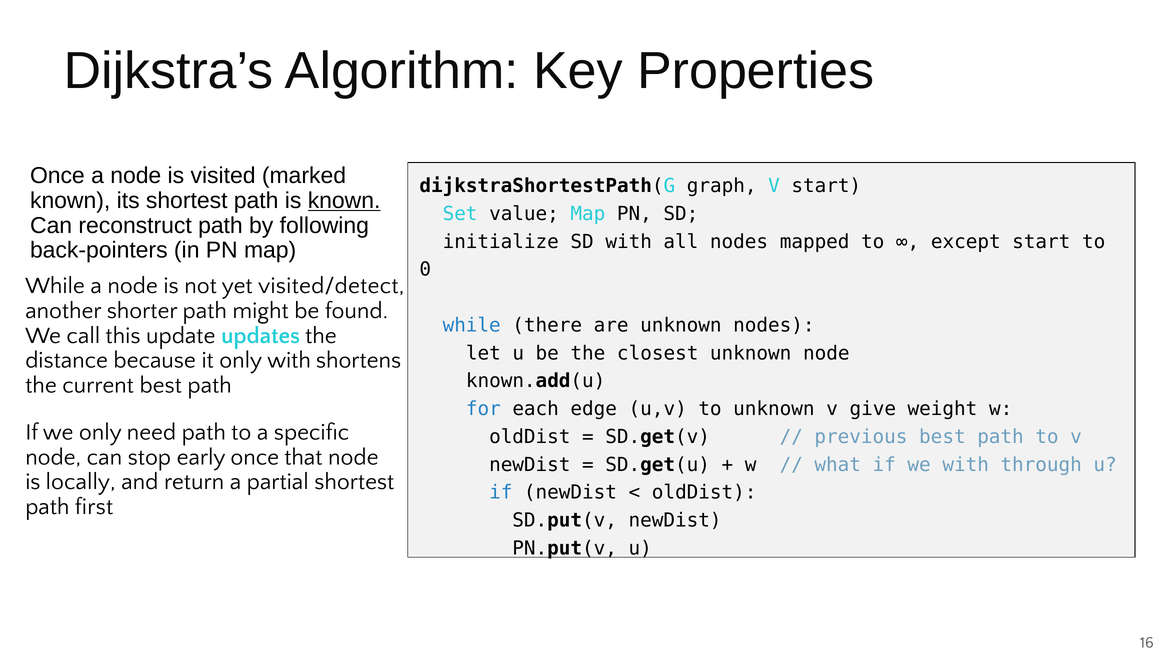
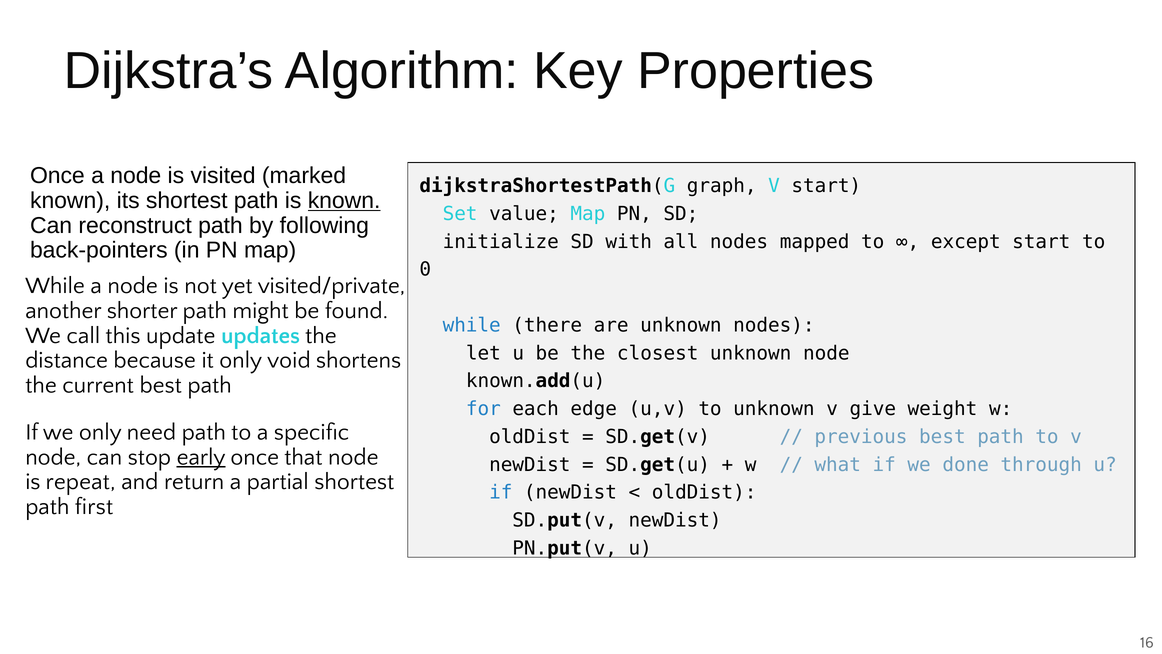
visited/detect: visited/detect -> visited/private
only with: with -> void
early underline: none -> present
we with: with -> done
locally: locally -> repeat
